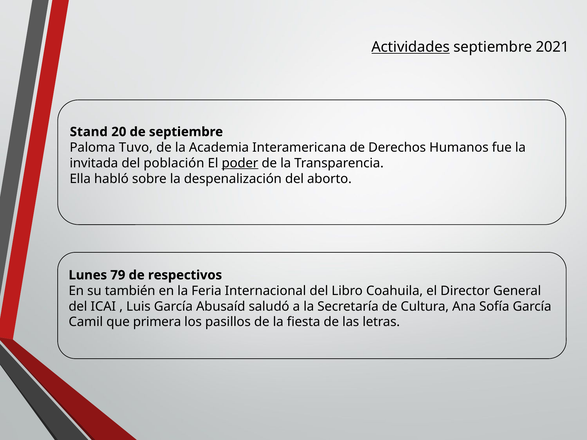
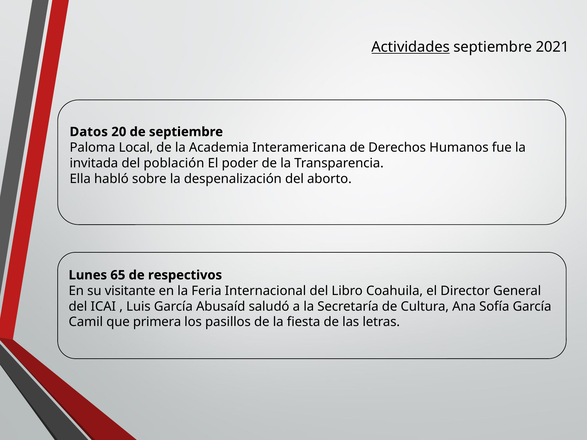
Stand: Stand -> Datos
Tuvo: Tuvo -> Local
poder underline: present -> none
79: 79 -> 65
también: también -> visitante
